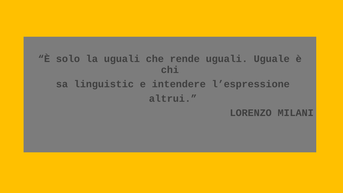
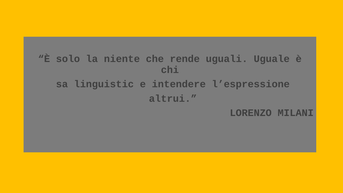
la uguali: uguali -> niente
